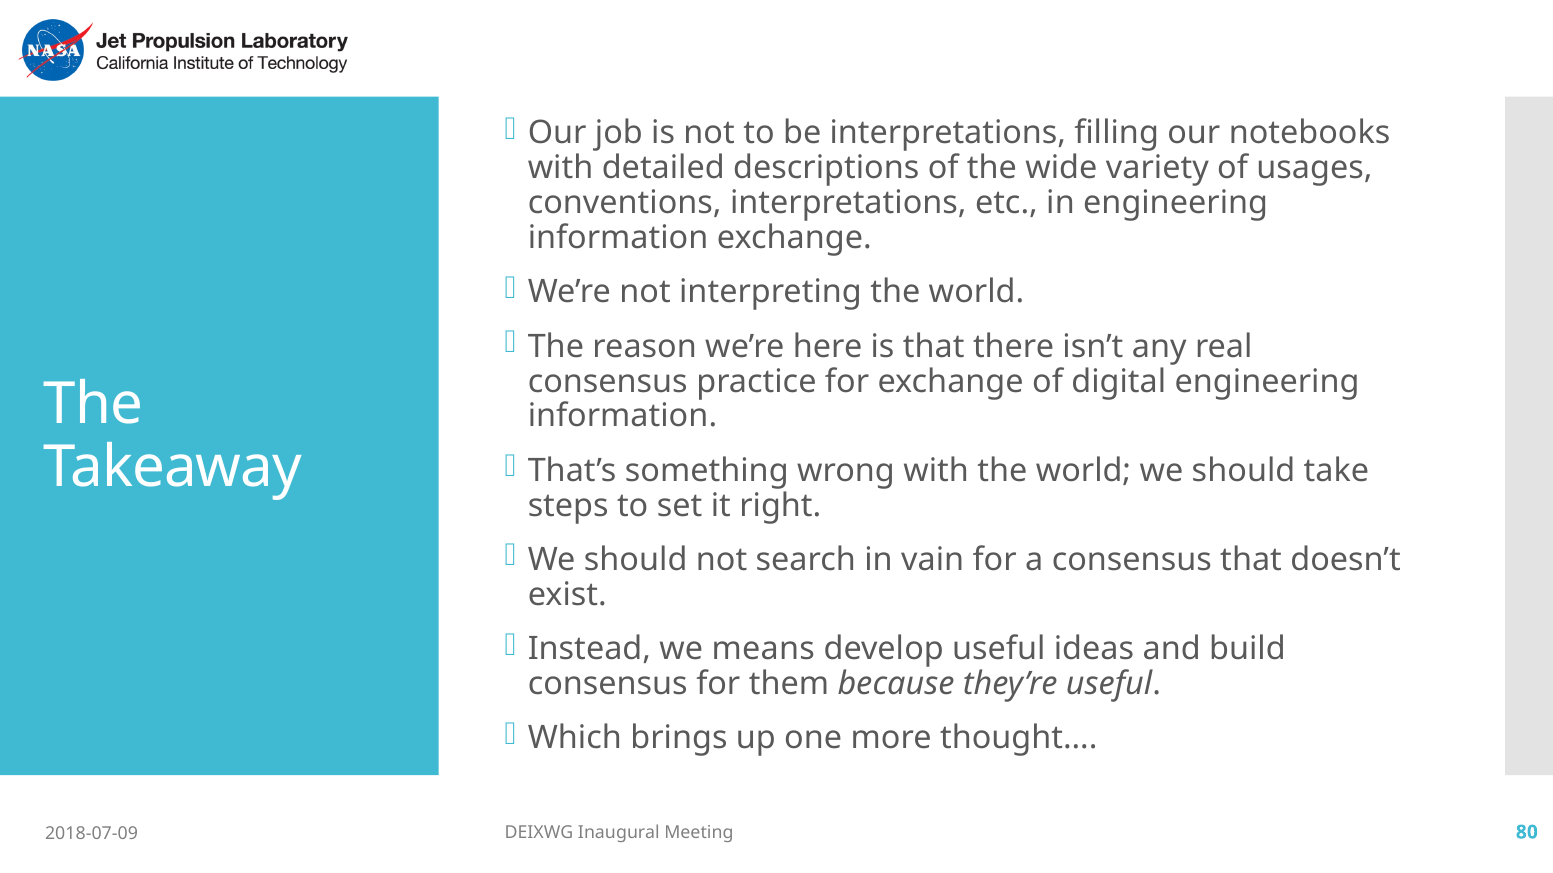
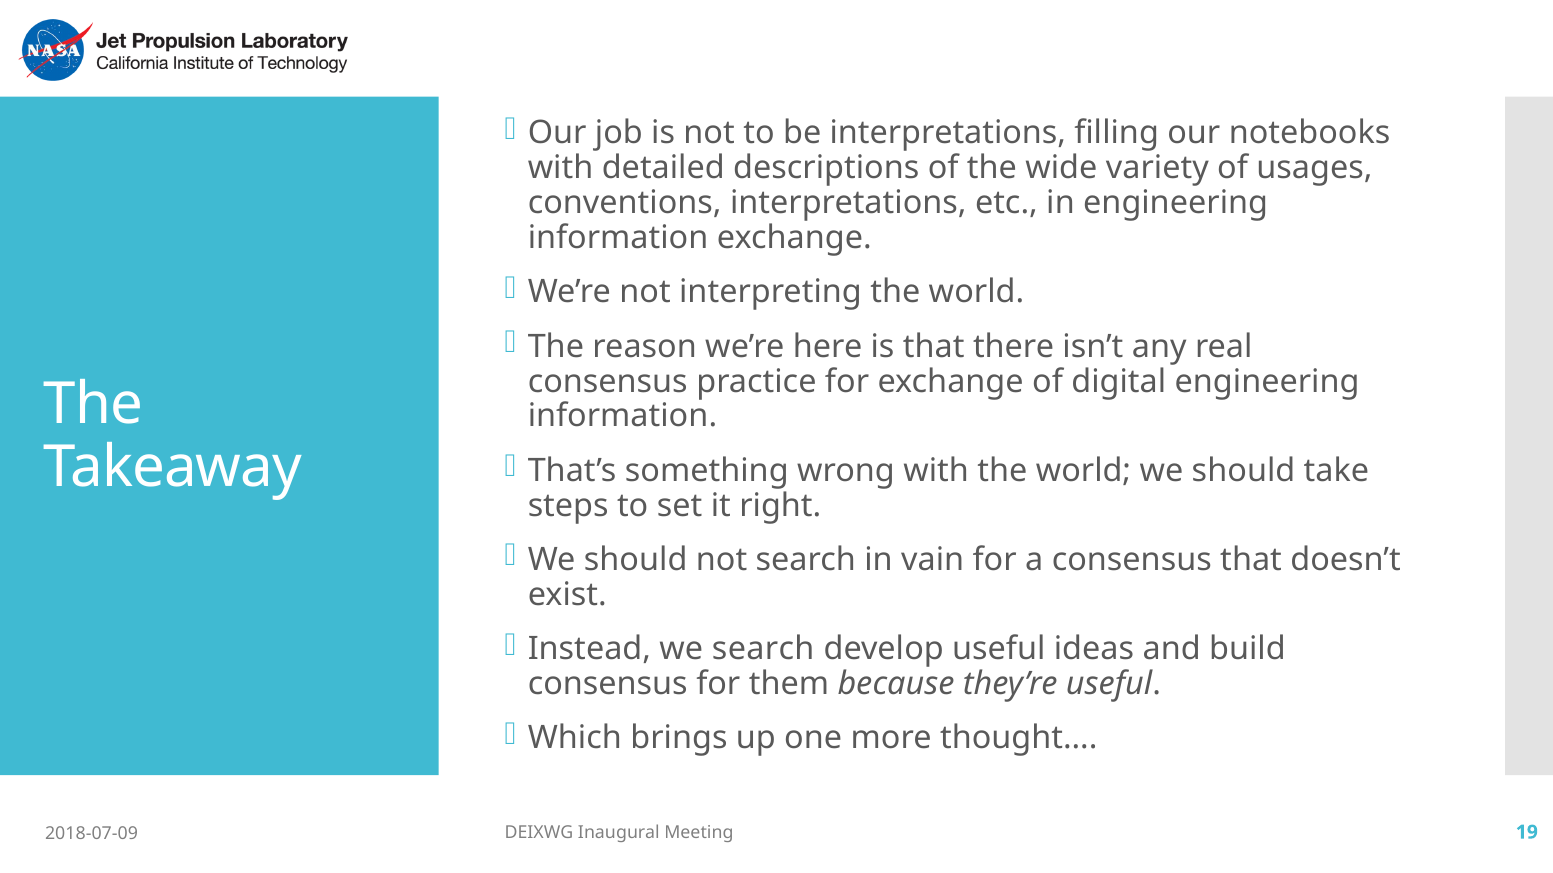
we means: means -> search
80: 80 -> 19
